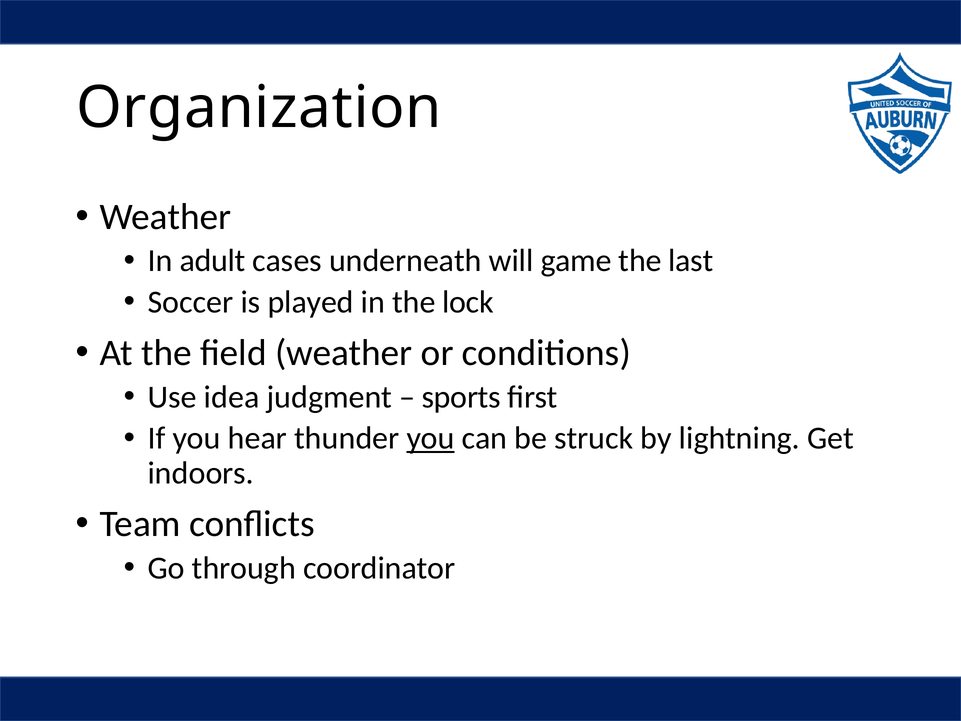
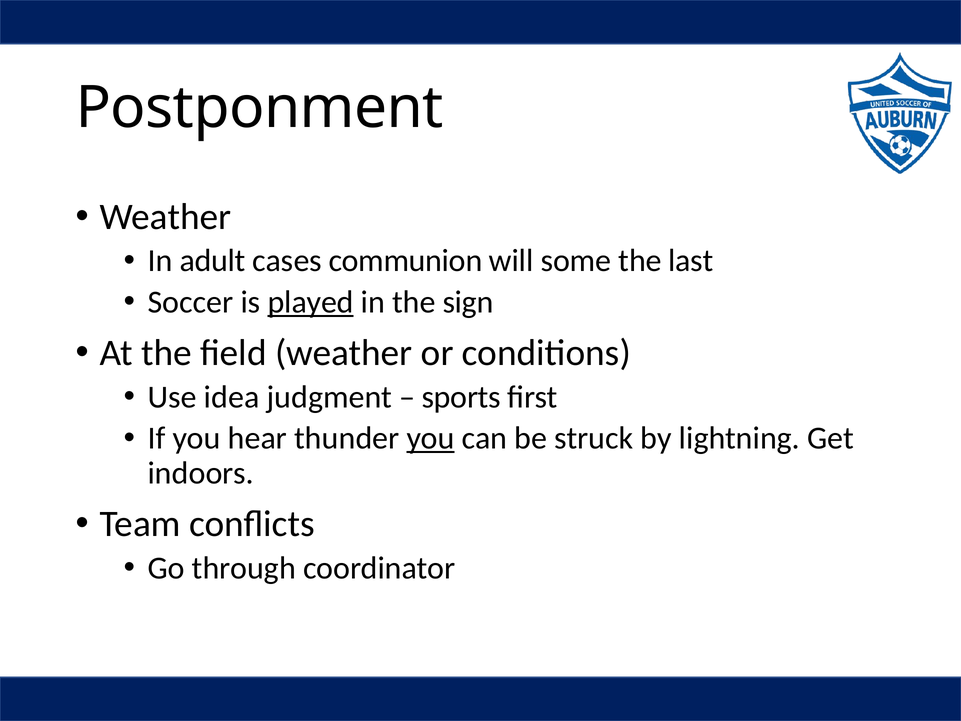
Organization: Organization -> Postponment
underneath: underneath -> communion
game: game -> some
played underline: none -> present
lock: lock -> sign
